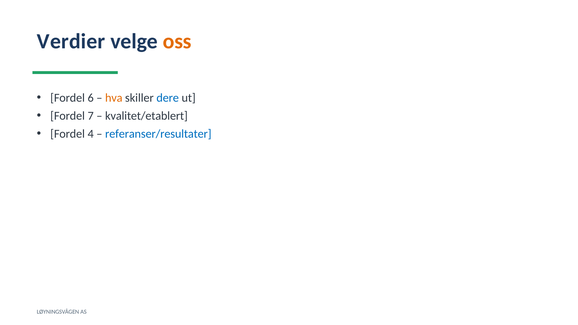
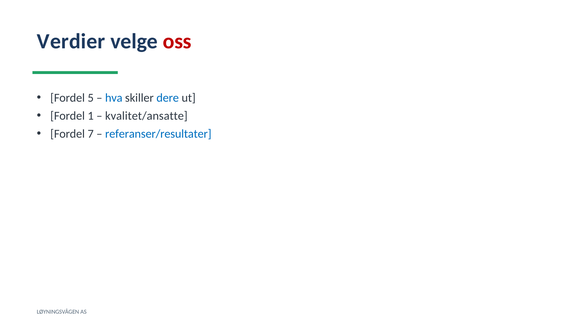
oss colour: orange -> red
6: 6 -> 5
hva colour: orange -> blue
7: 7 -> 1
kvalitet/etablert: kvalitet/etablert -> kvalitet/ansatte
4: 4 -> 7
